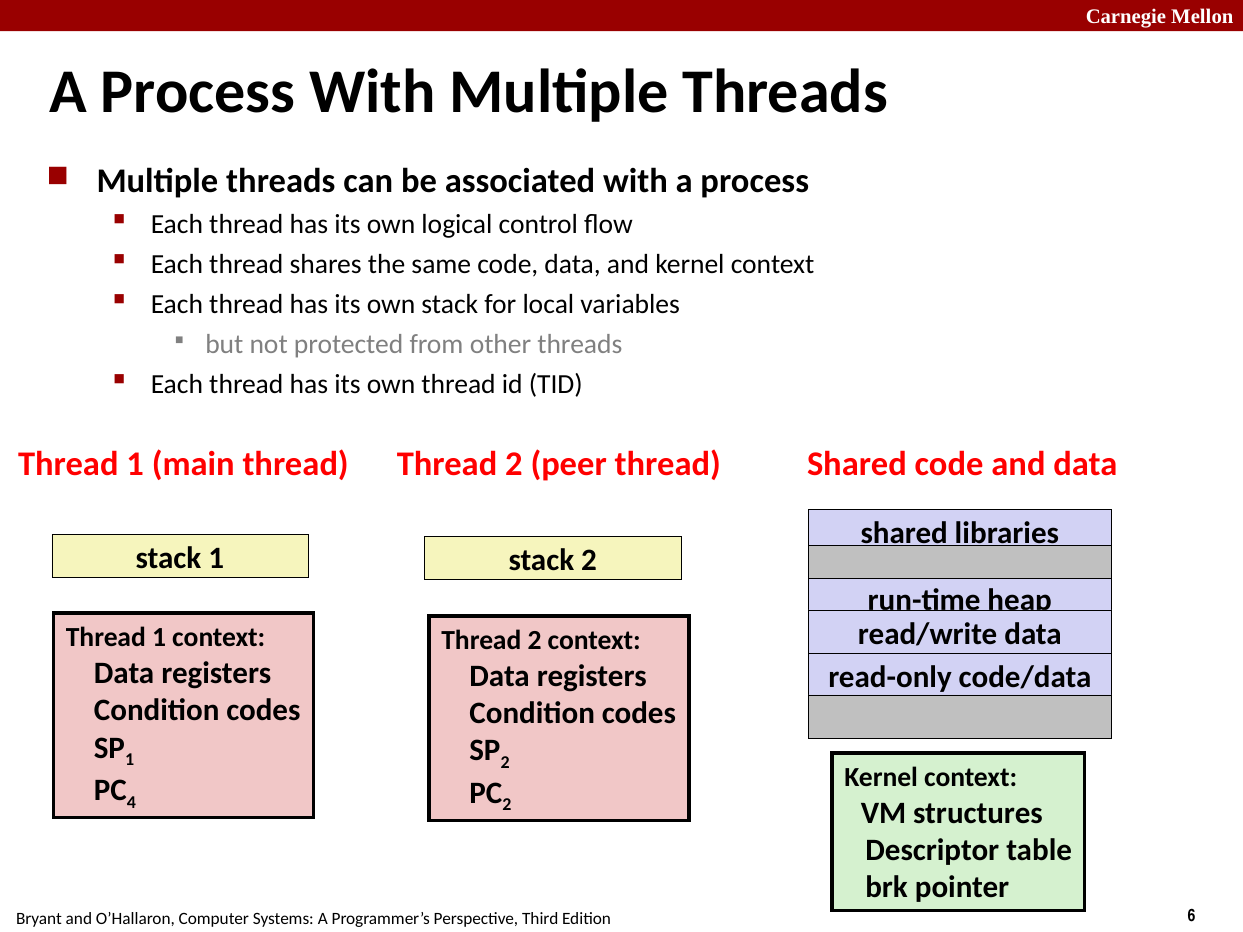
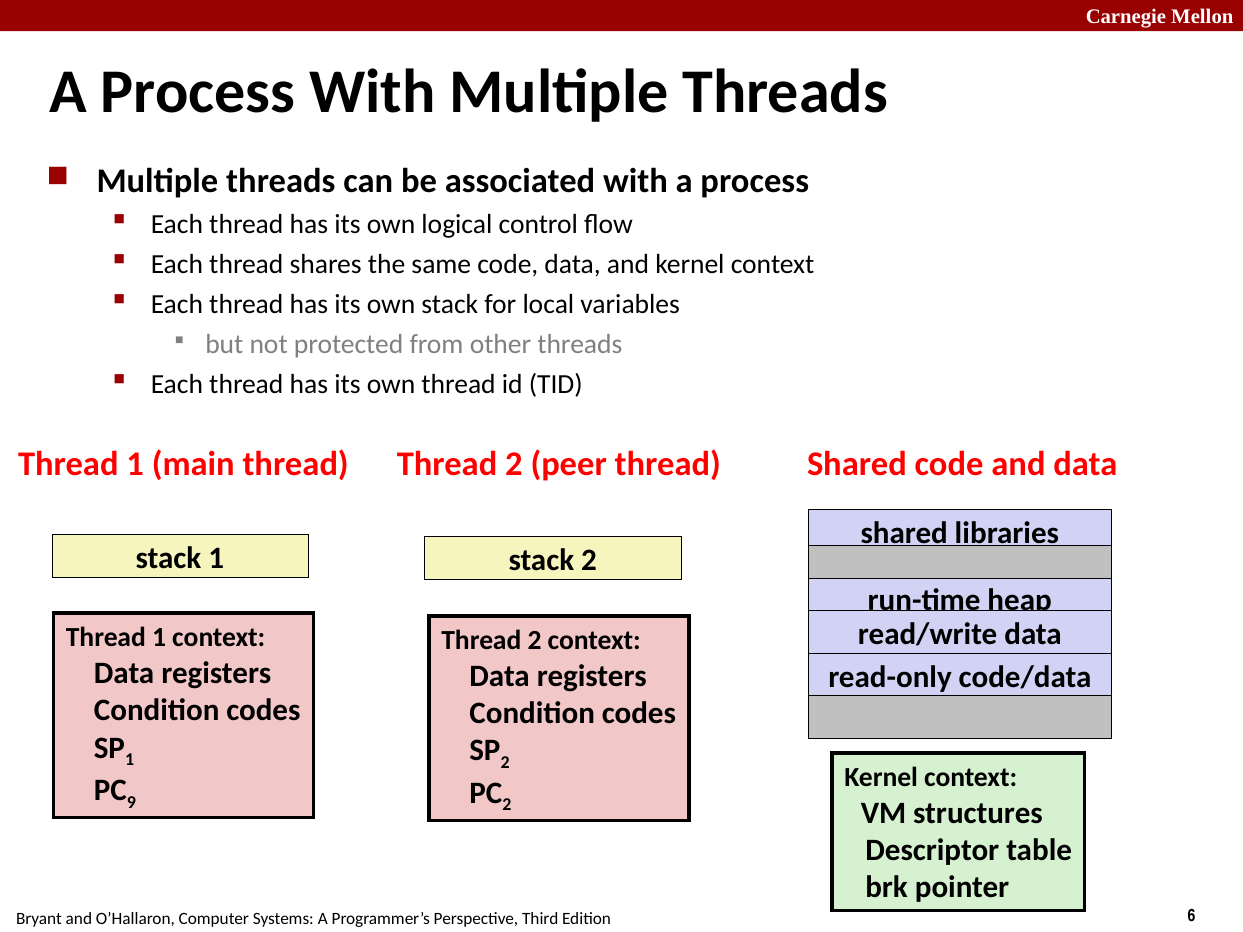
4: 4 -> 9
